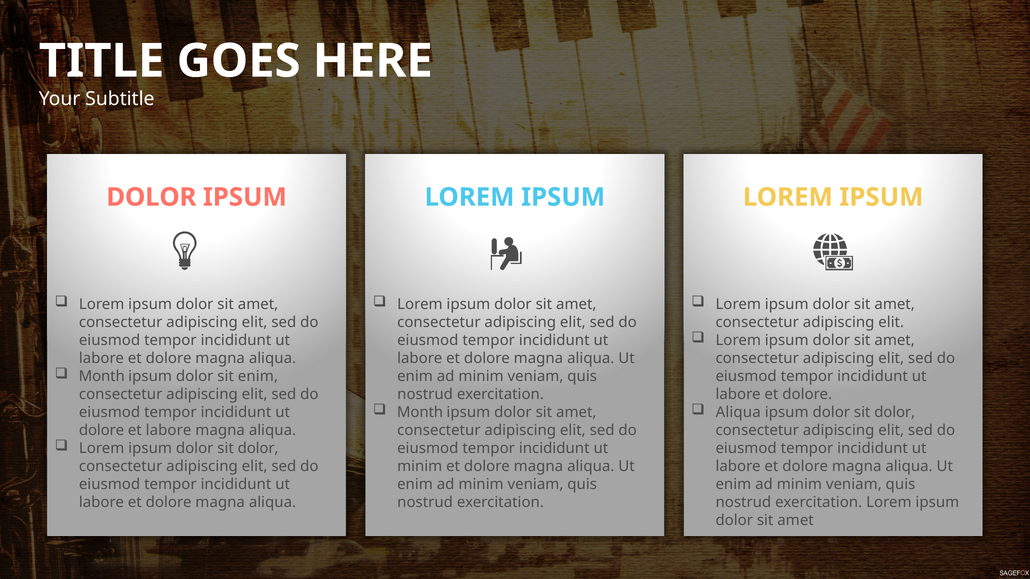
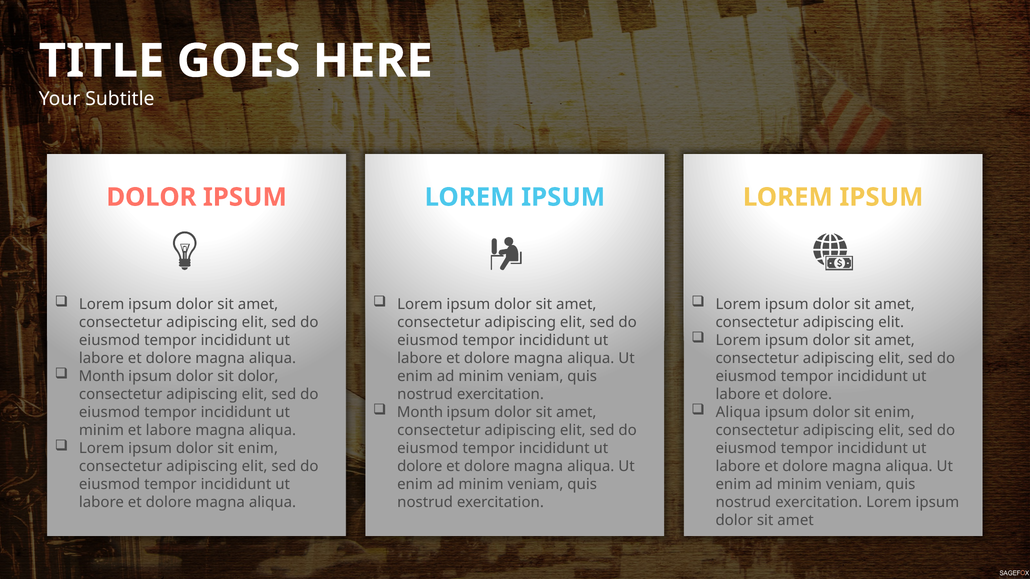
sit enim: enim -> dolor
dolor at (895, 412): dolor -> enim
dolore at (102, 430): dolore -> minim
dolor at (258, 449): dolor -> enim
minim at (420, 467): minim -> dolore
